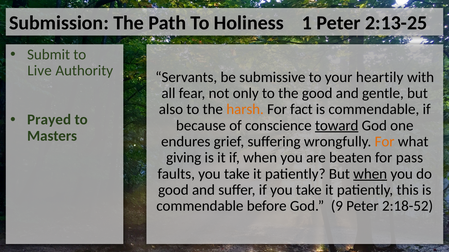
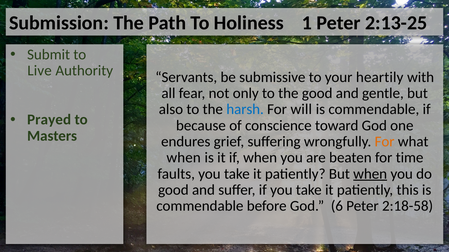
harsh colour: orange -> blue
fact: fact -> will
toward underline: present -> none
giving at (184, 158): giving -> when
pass: pass -> time
9: 9 -> 6
2:18-52: 2:18-52 -> 2:18-58
